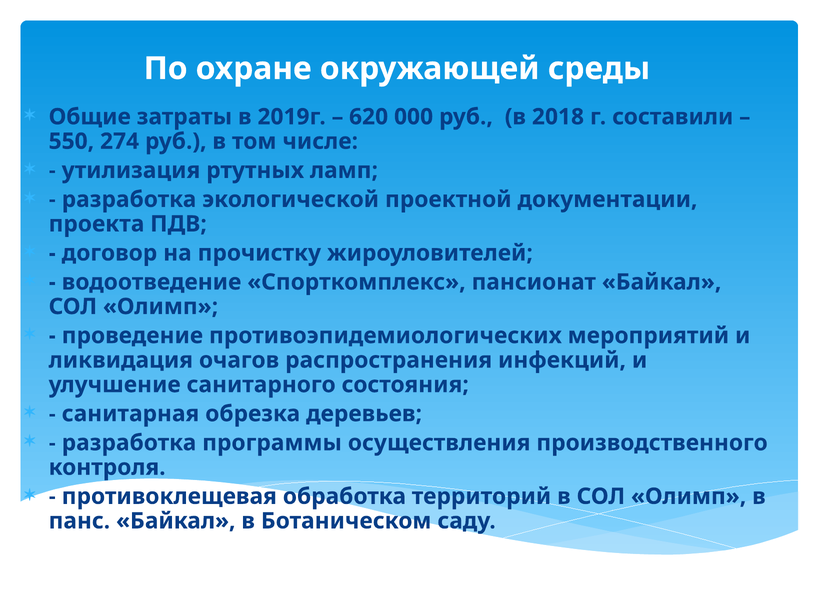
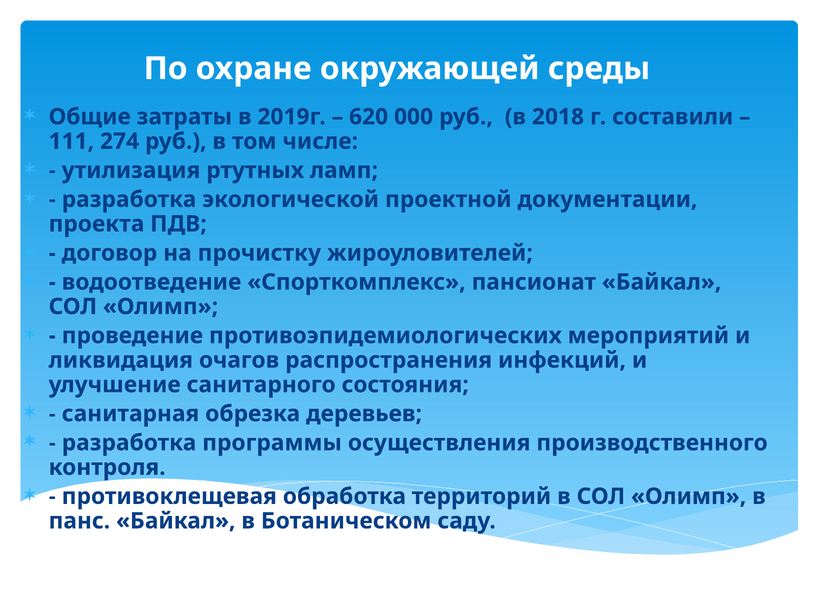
550: 550 -> 111
